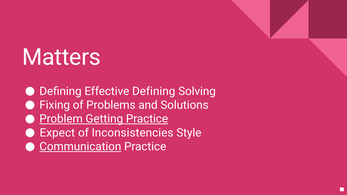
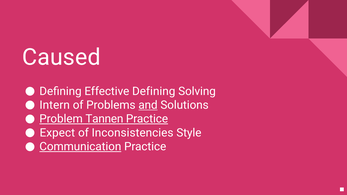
Matters: Matters -> Caused
Fixing: Fixing -> Intern
and underline: none -> present
Getting: Getting -> Tannen
